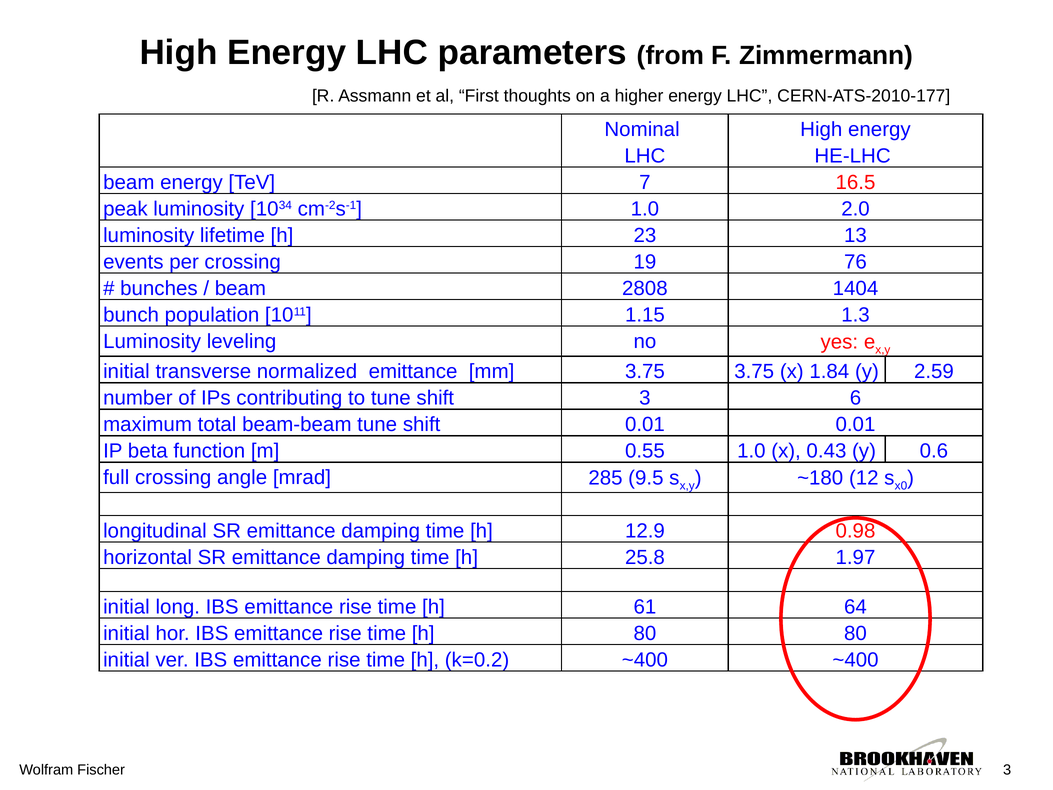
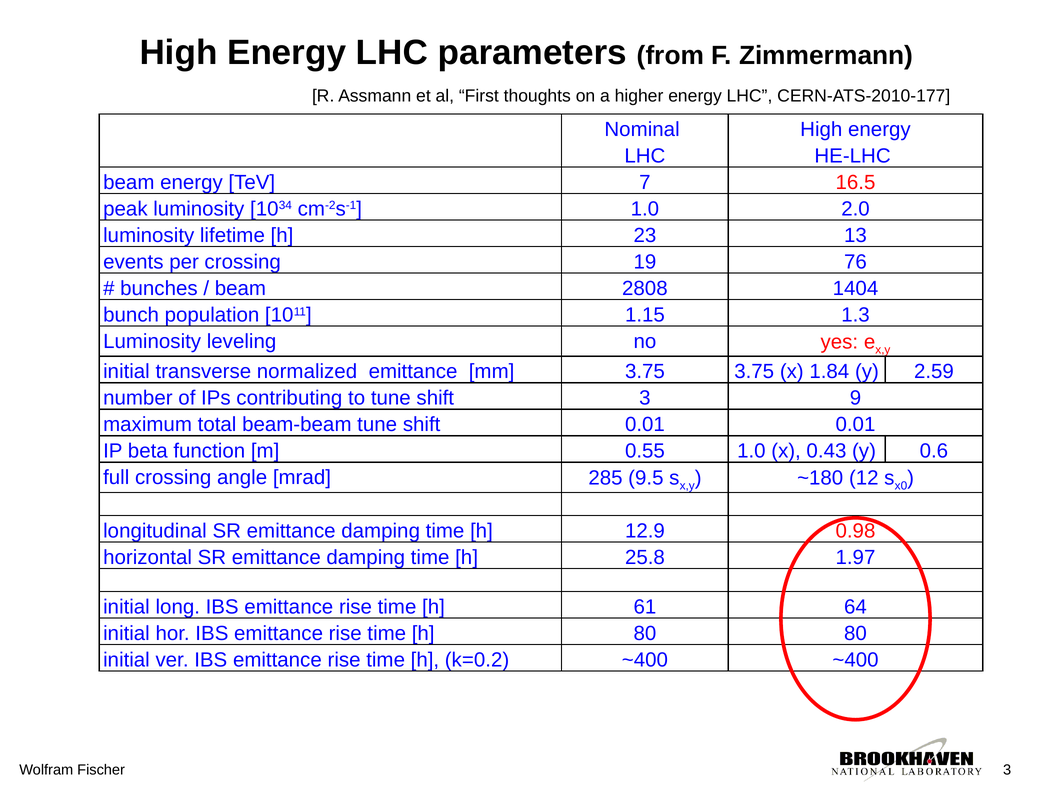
6: 6 -> 9
